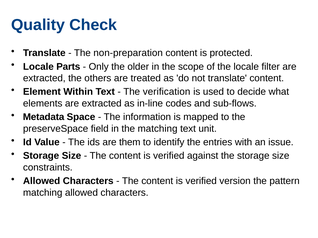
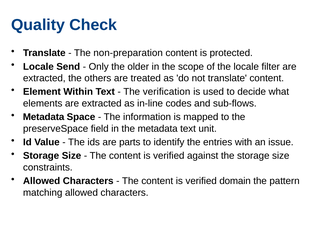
Parts: Parts -> Send
the matching: matching -> metadata
them: them -> parts
version: version -> domain
